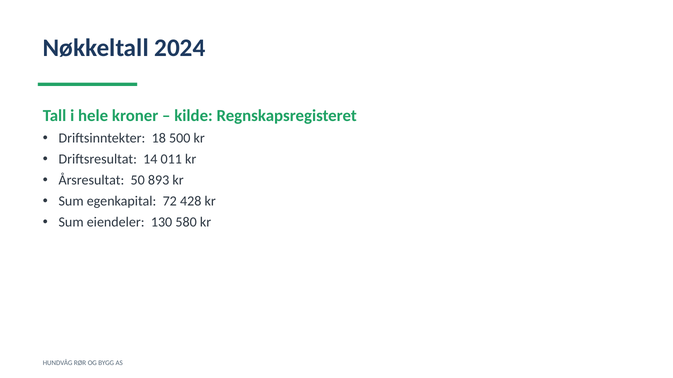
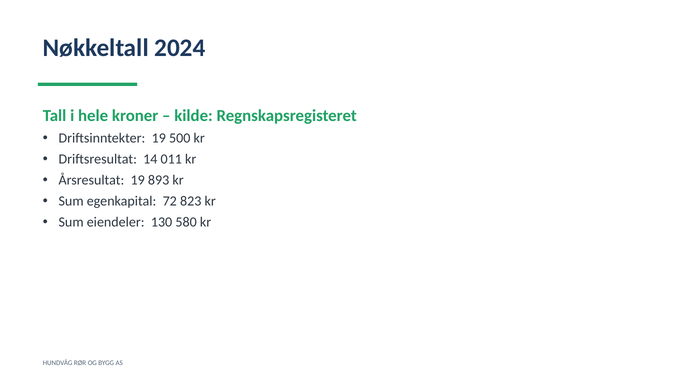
Driftsinntekter 18: 18 -> 19
Årsresultat 50: 50 -> 19
428: 428 -> 823
